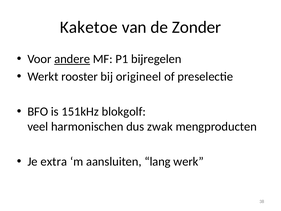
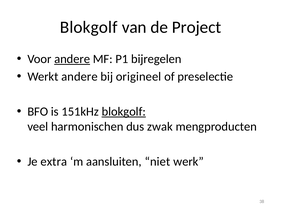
Kaketoe at (89, 27): Kaketoe -> Blokgolf
Zonder: Zonder -> Project
Werkt rooster: rooster -> andere
blokgolf at (124, 111) underline: none -> present
lang: lang -> niet
